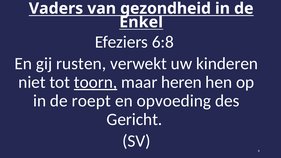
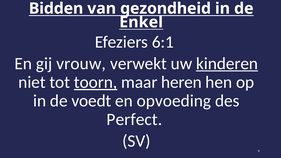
Vaders: Vaders -> Bidden
6:8: 6:8 -> 6:1
rusten: rusten -> vrouw
kinderen underline: none -> present
roept: roept -> voedt
Gericht: Gericht -> Perfect
